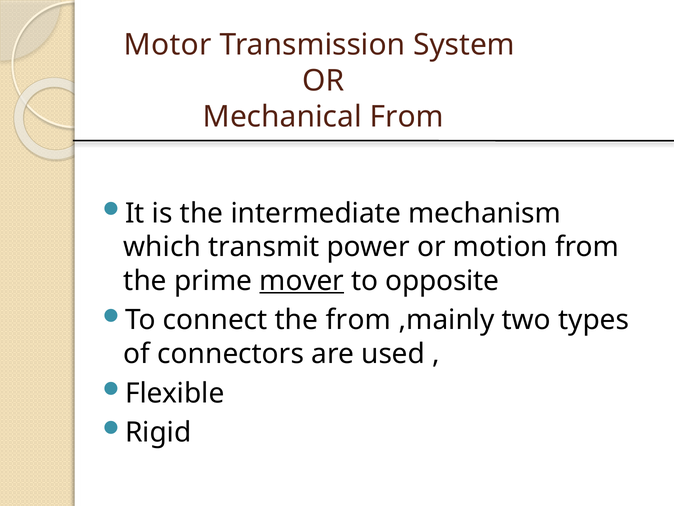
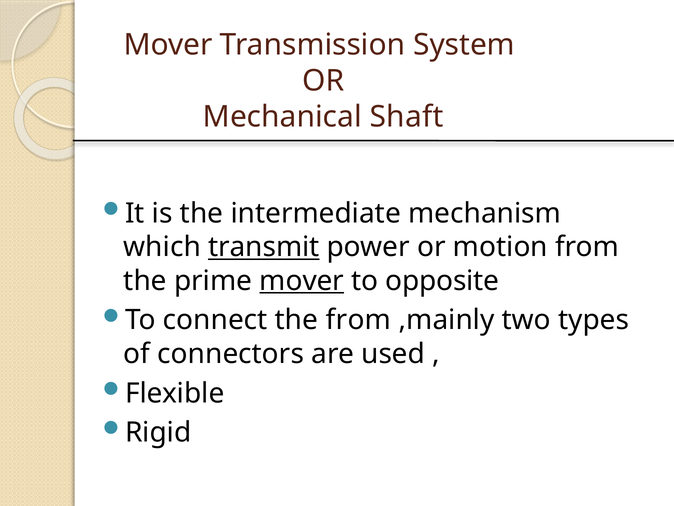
Motor at (168, 45): Motor -> Mover
Mechanical From: From -> Shaft
transmit underline: none -> present
